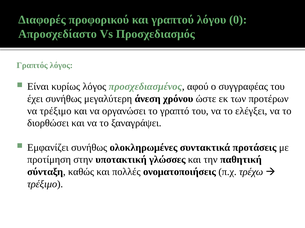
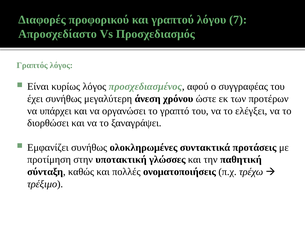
0: 0 -> 7
να τρέξιμο: τρέξιμο -> υπάρχει
